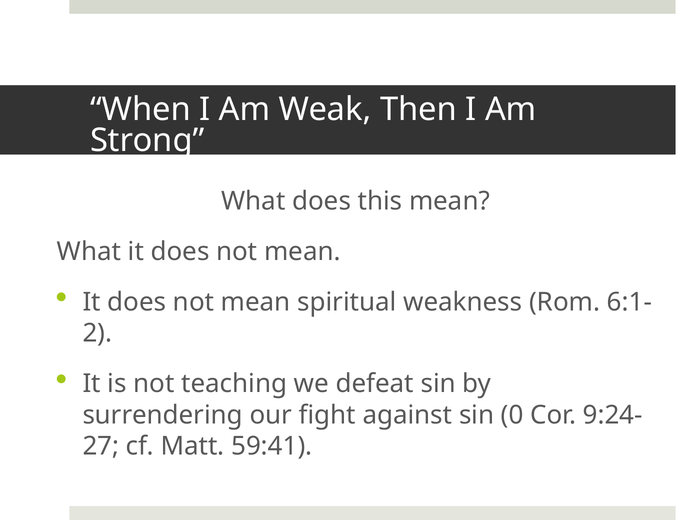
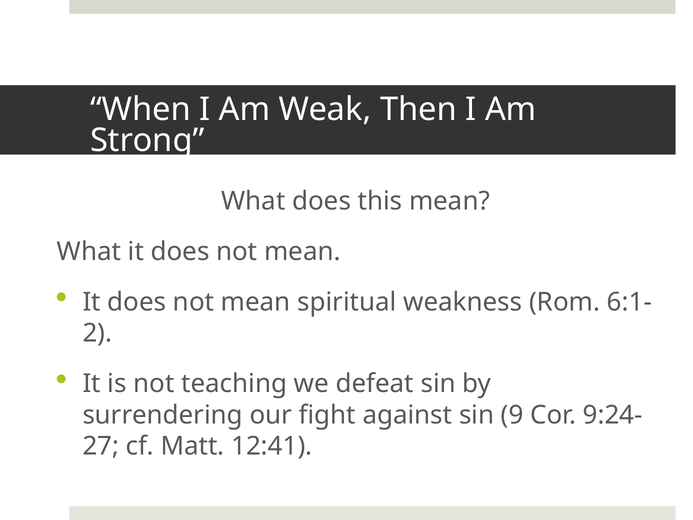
0: 0 -> 9
59:41: 59:41 -> 12:41
